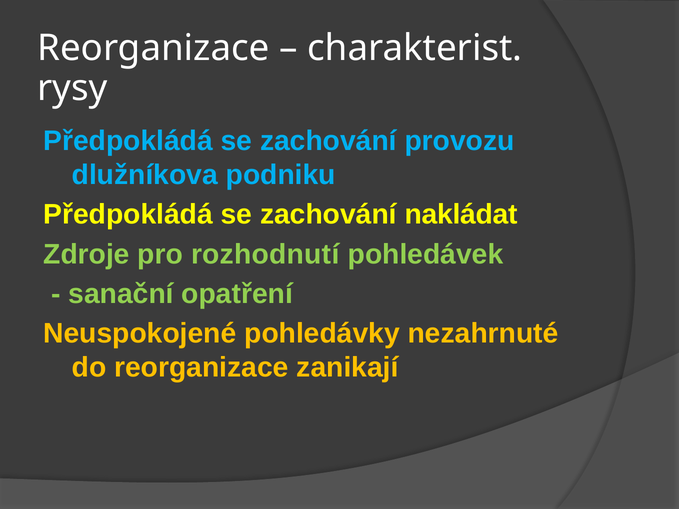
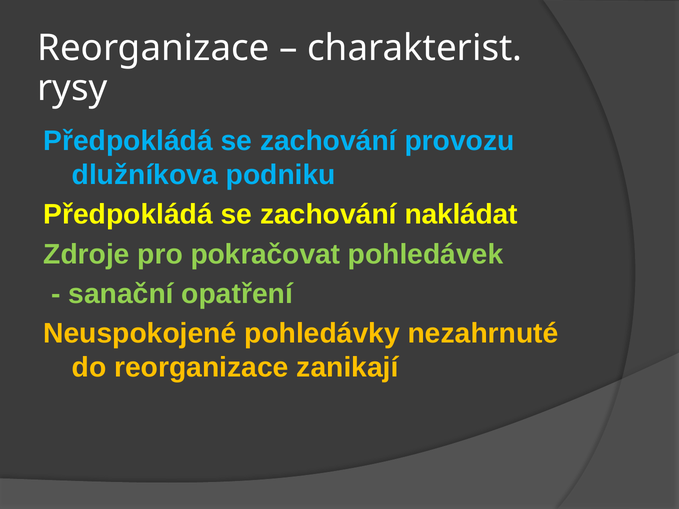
rozhodnutí: rozhodnutí -> pokračovat
